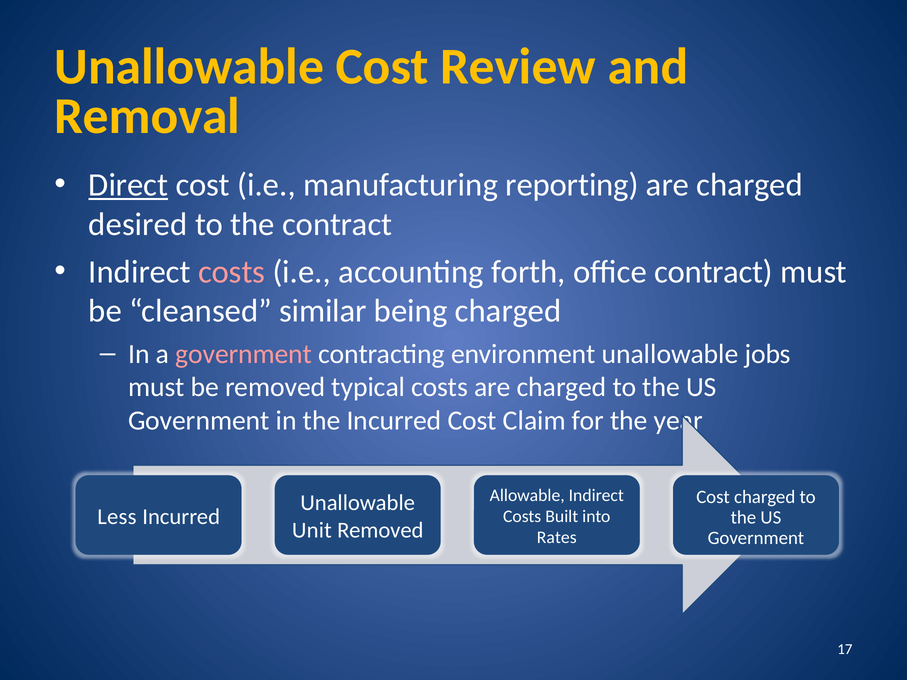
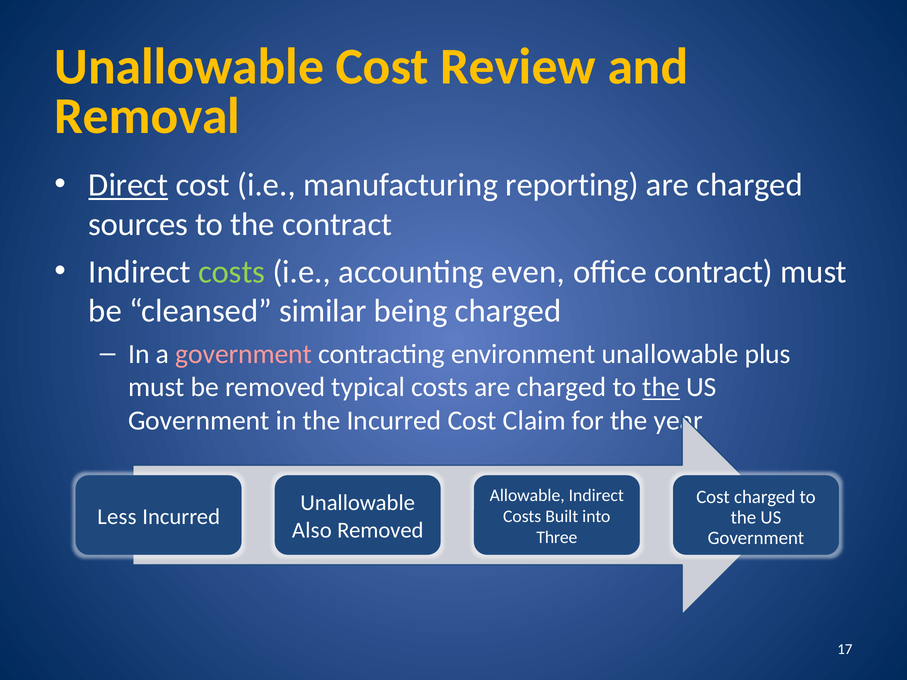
desired: desired -> sources
costs at (232, 272) colour: pink -> light green
forth: forth -> even
jobs: jobs -> plus
the at (661, 387) underline: none -> present
Unit: Unit -> Also
Rates: Rates -> Three
